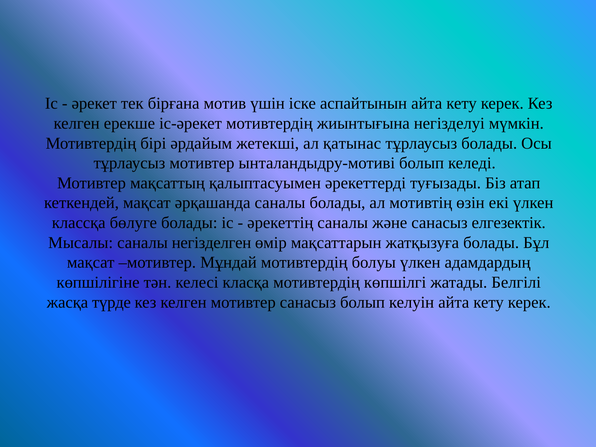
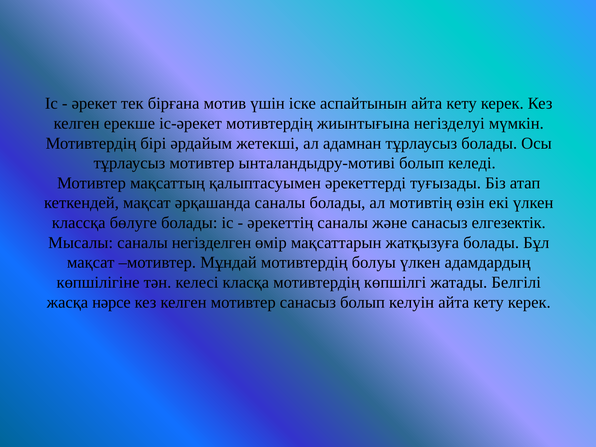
қатынас: қатынас -> адамнан
түрде: түрде -> нәрсе
